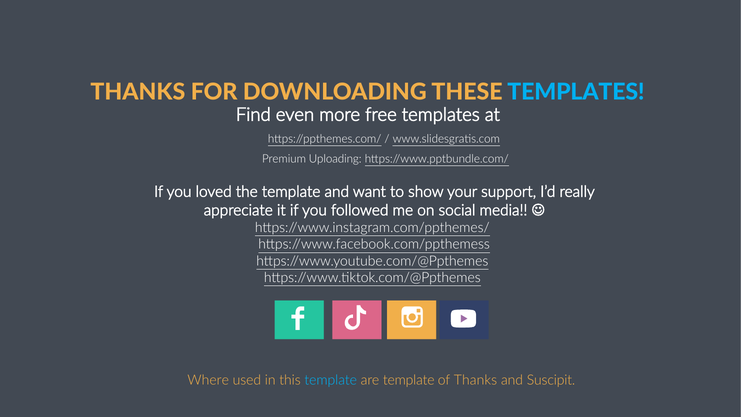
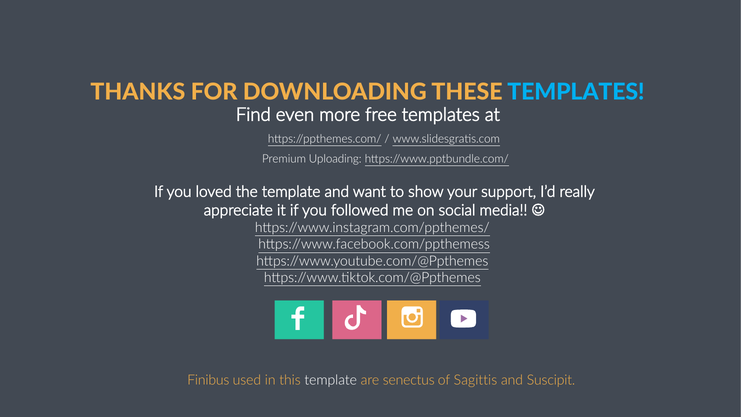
Where: Where -> Finibus
template at (331, 380) colour: light blue -> white
are template: template -> senectus
of Thanks: Thanks -> Sagittis
